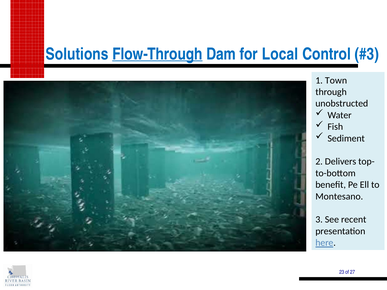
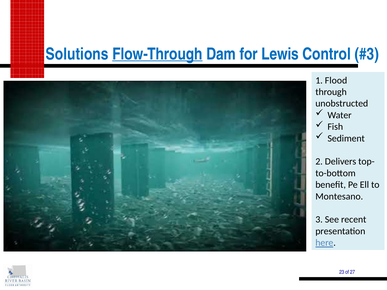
Local: Local -> Lewis
Town: Town -> Flood
